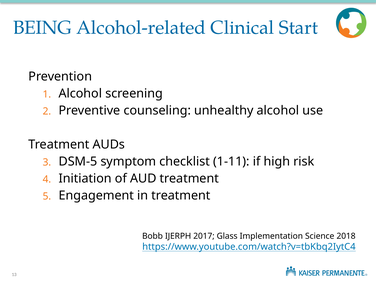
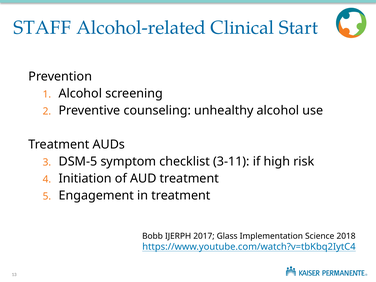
BEING: BEING -> STAFF
1-11: 1-11 -> 3-11
